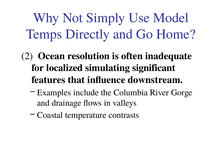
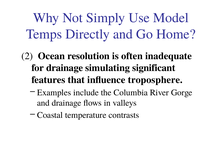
for localized: localized -> drainage
downstream: downstream -> troposphere
